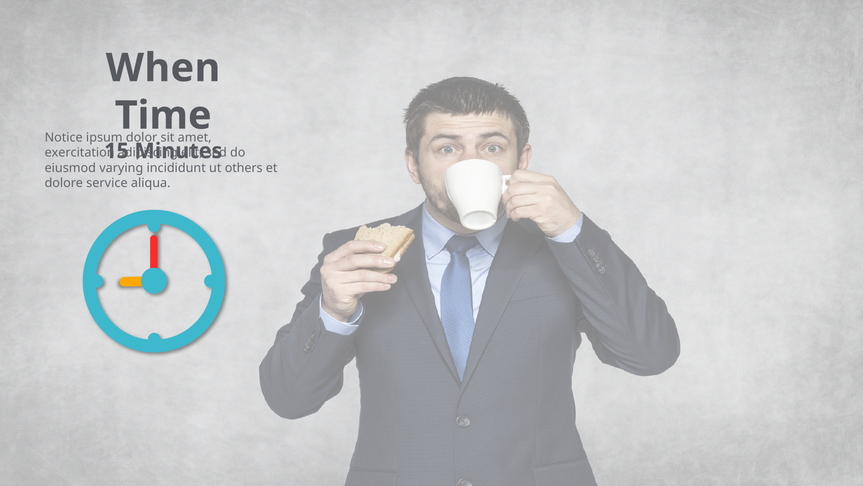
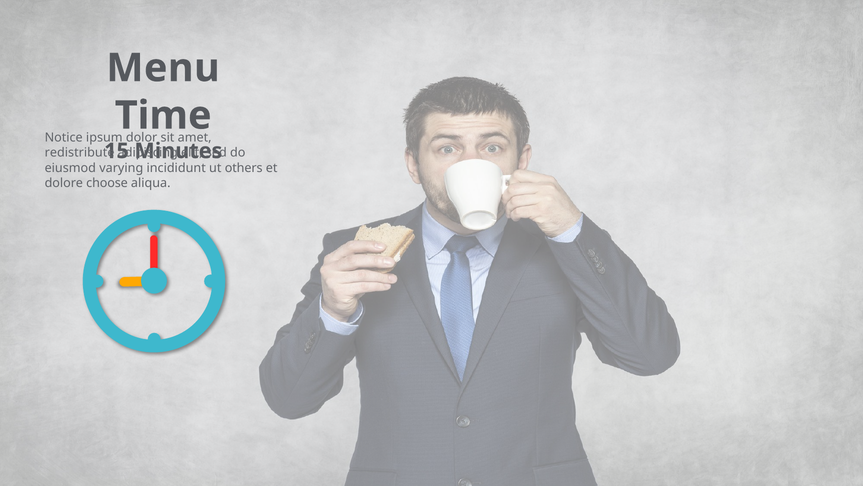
When: When -> Menu
exercitation: exercitation -> redistribute
service: service -> choose
